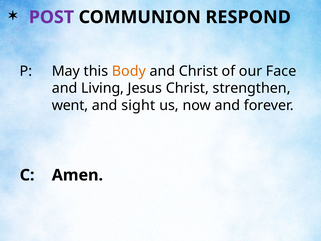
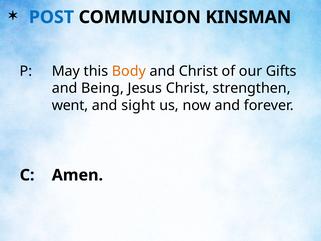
POST colour: purple -> blue
RESPOND: RESPOND -> KINSMAN
Face: Face -> Gifts
Living: Living -> Being
